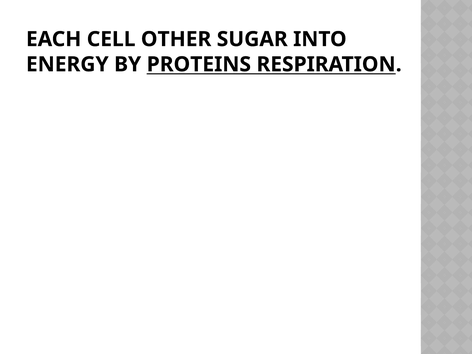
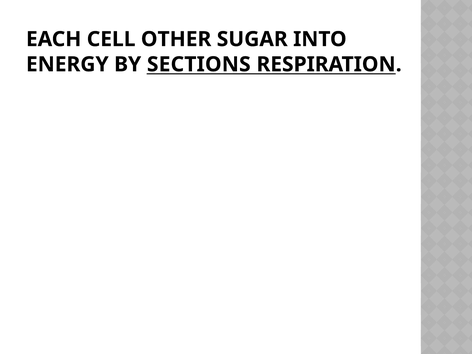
PROTEINS: PROTEINS -> SECTIONS
